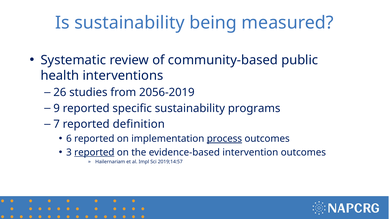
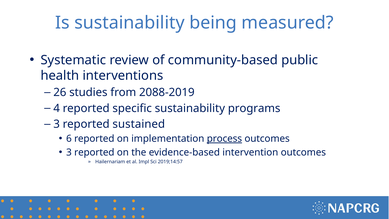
2056-2019: 2056-2019 -> 2088-2019
9: 9 -> 4
7 at (57, 124): 7 -> 3
definition: definition -> sustained
reported at (94, 152) underline: present -> none
